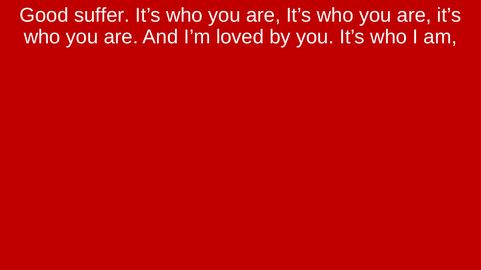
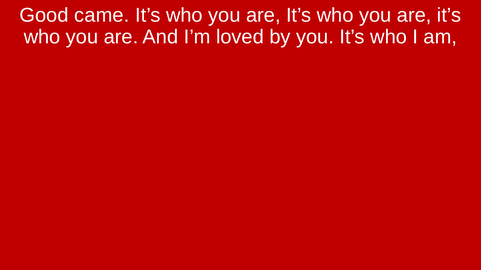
suffer: suffer -> came
